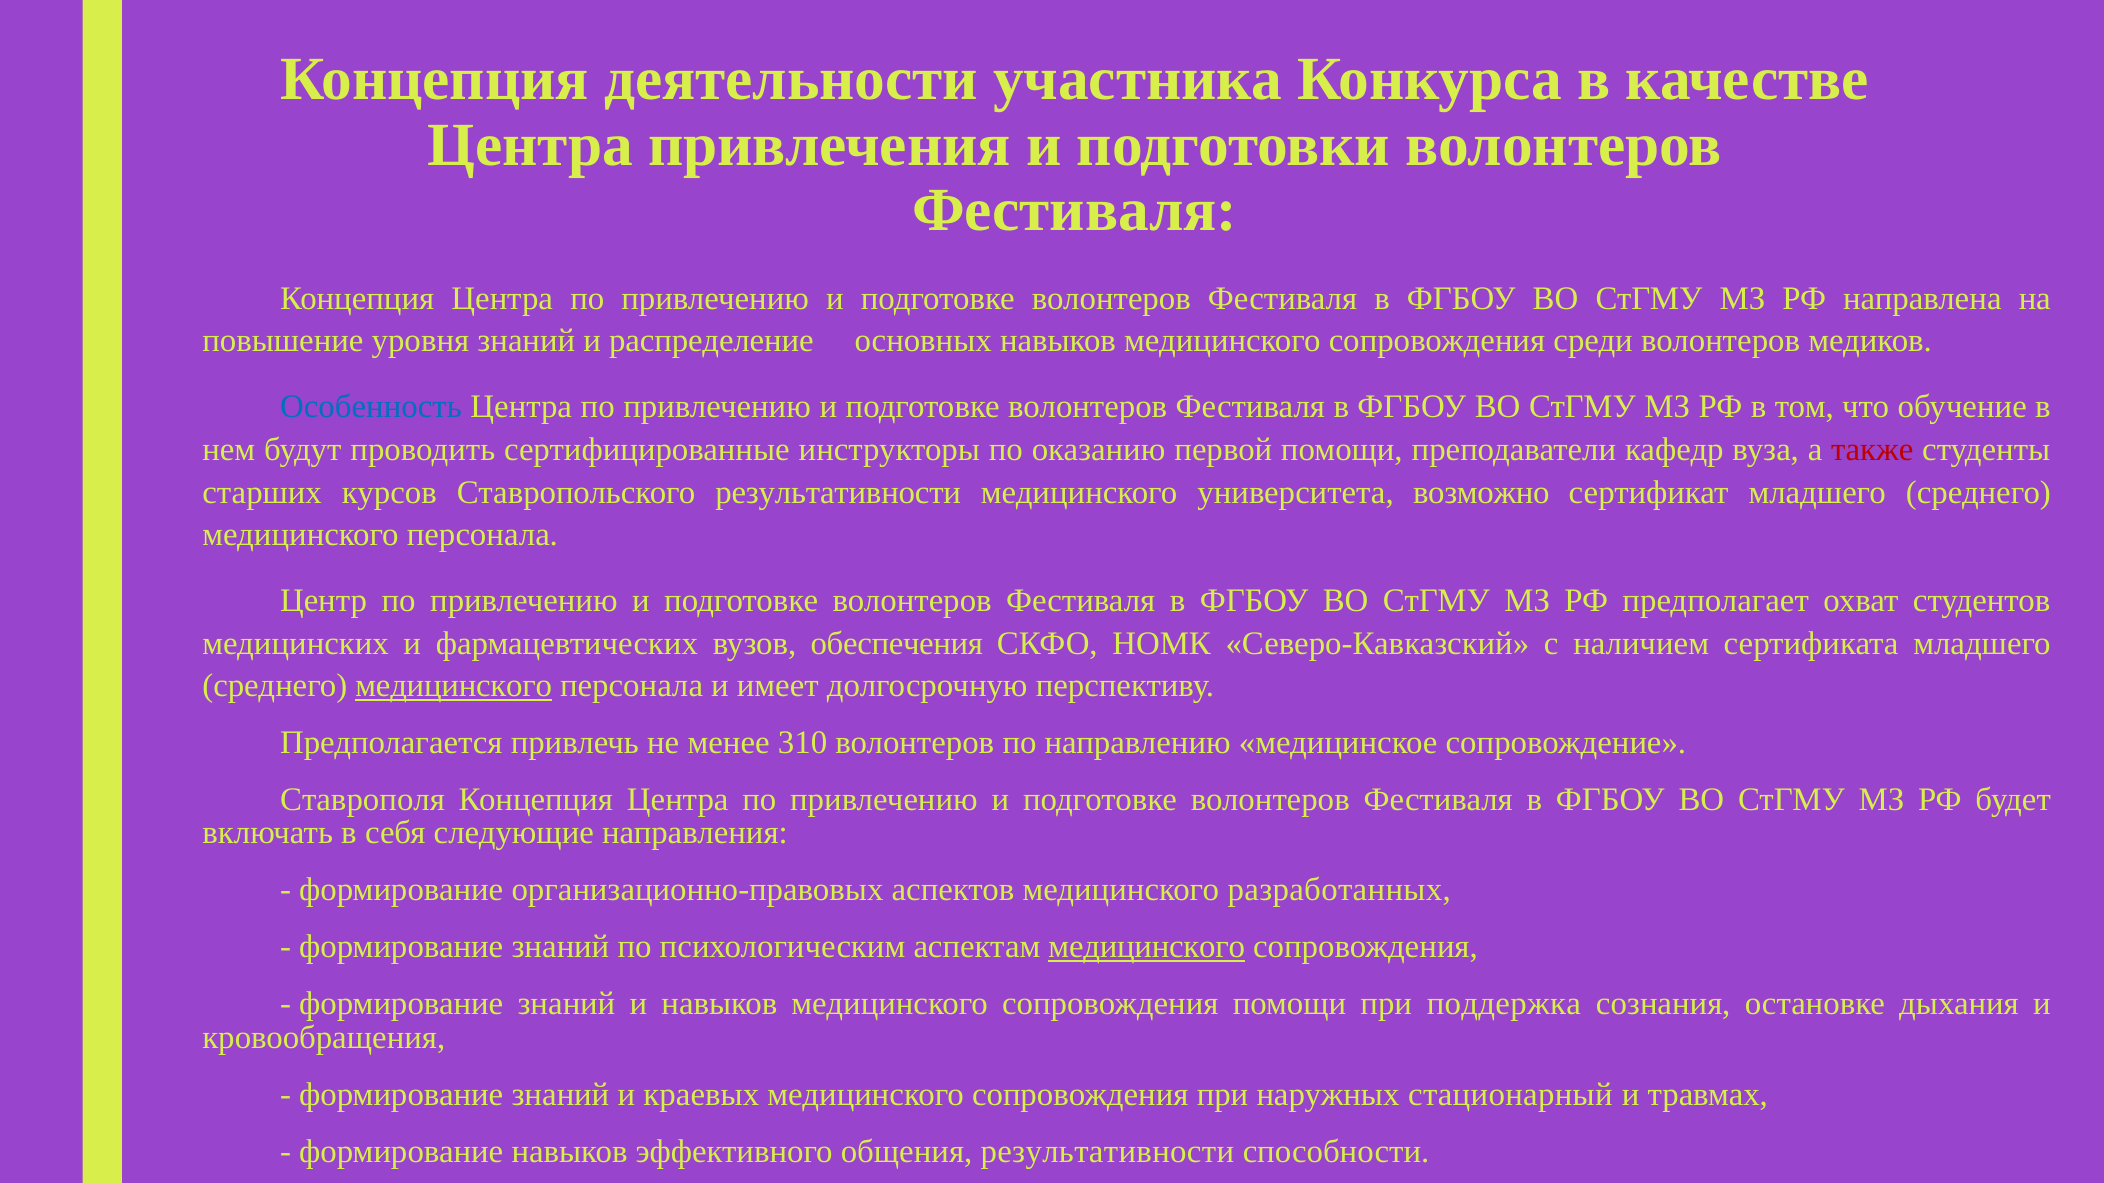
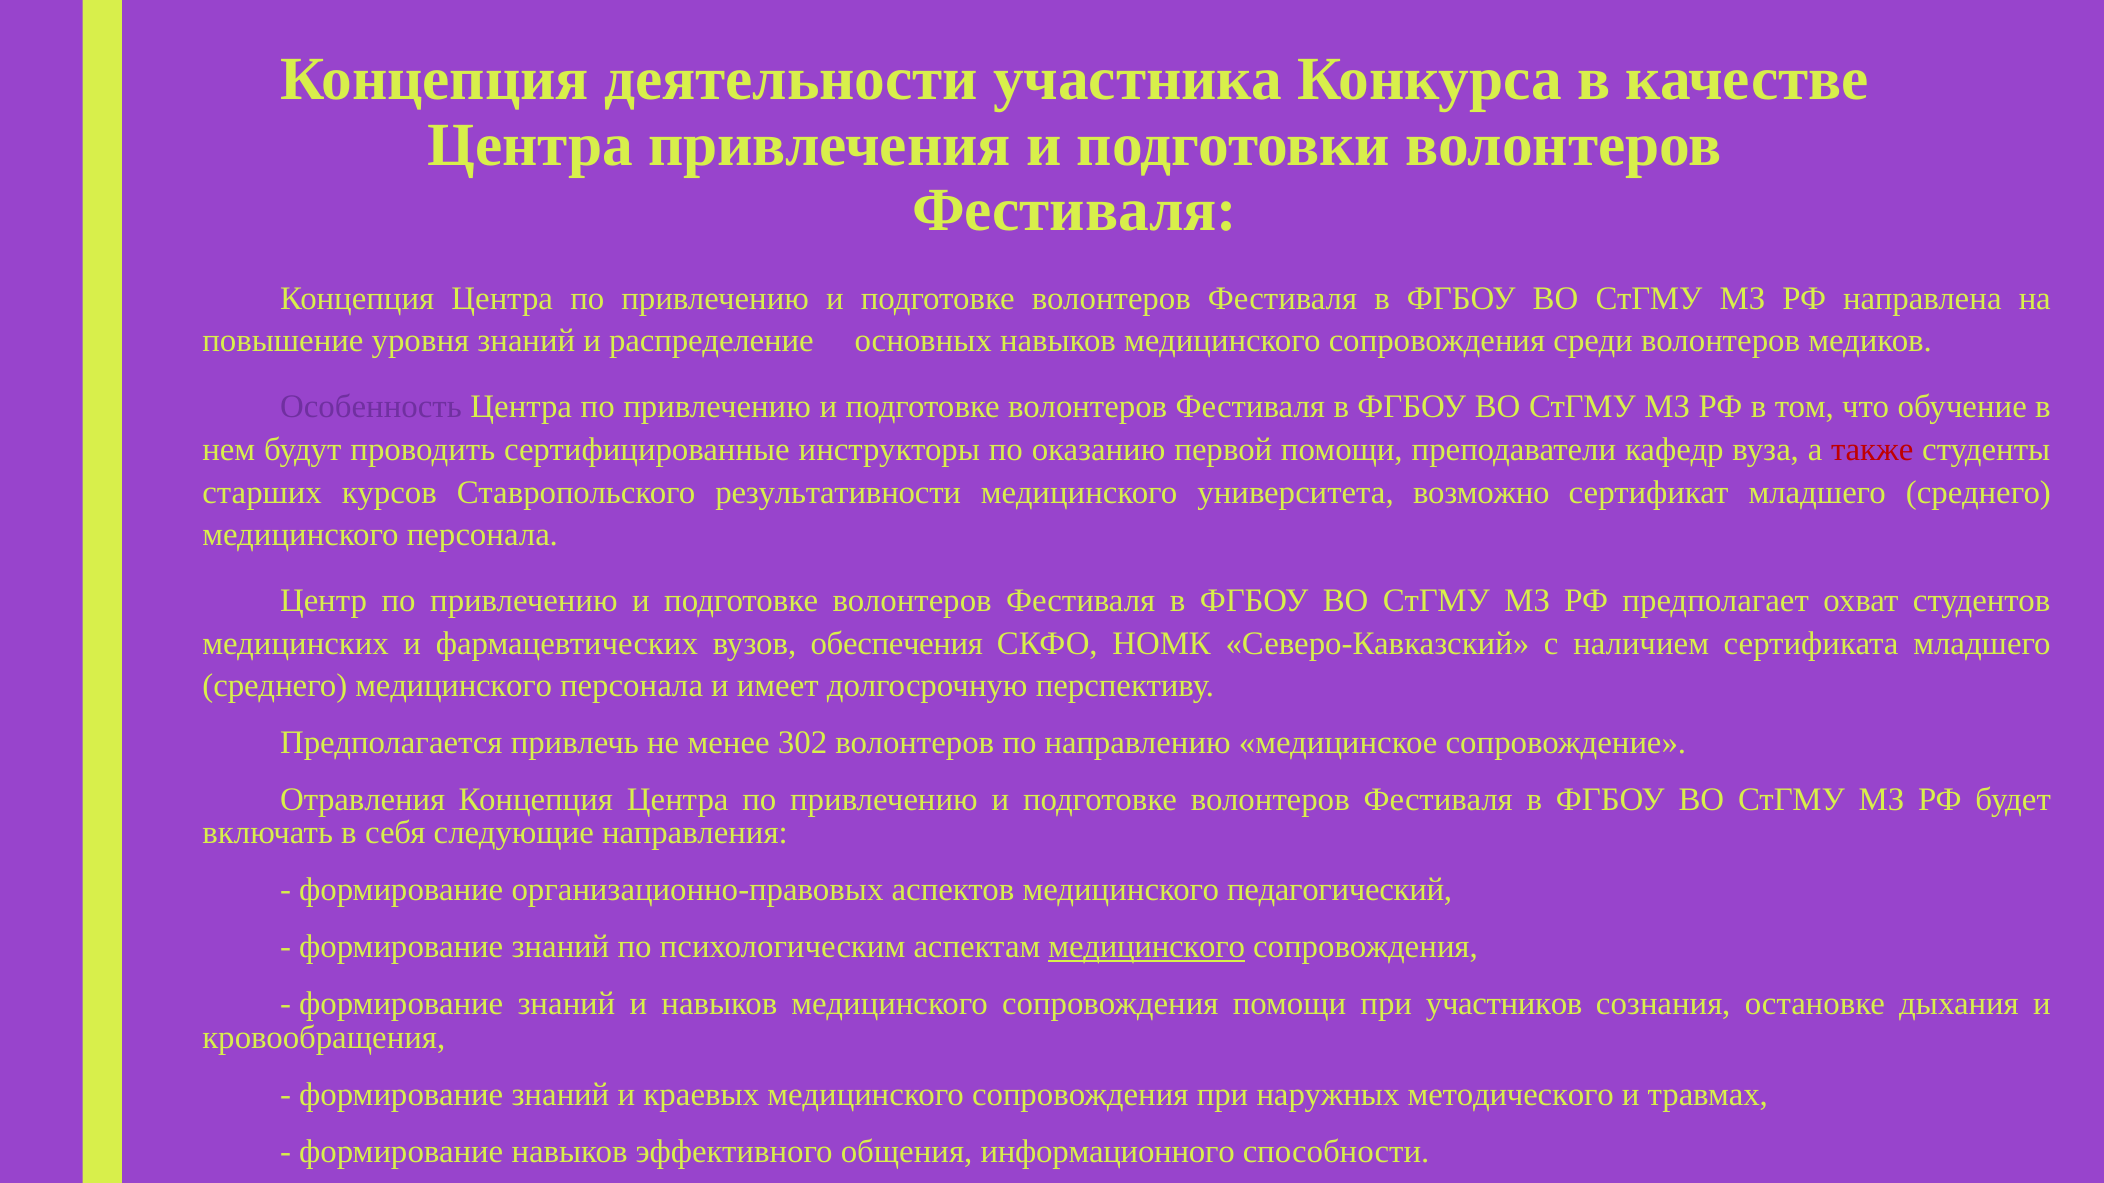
Особенность colour: blue -> purple
медицинского at (454, 686) underline: present -> none
310: 310 -> 302
Ставрополя: Ставрополя -> Отравления
разработанных: разработанных -> педагогический
поддержка: поддержка -> участников
стационарный: стационарный -> методического
общения результативности: результативности -> информационного
